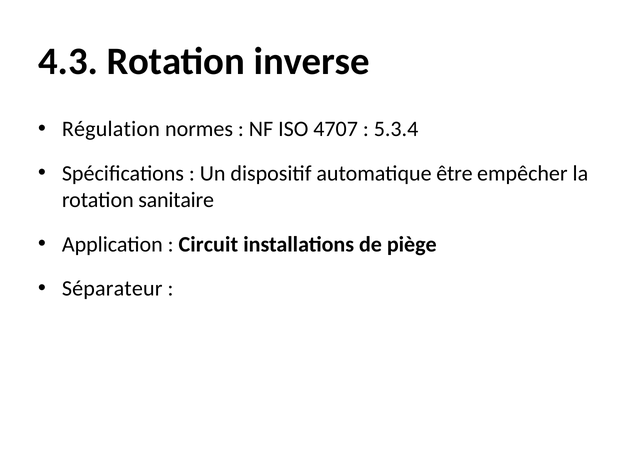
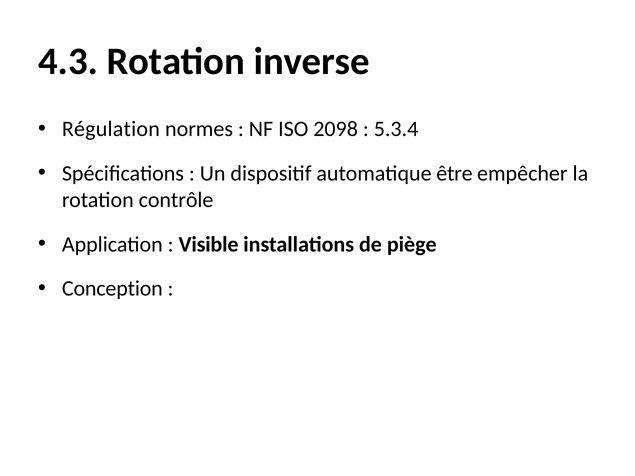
4707: 4707 -> 2098
sanitaire: sanitaire -> contrôle
Circuit: Circuit -> Visible
Séparateur: Séparateur -> Conception
